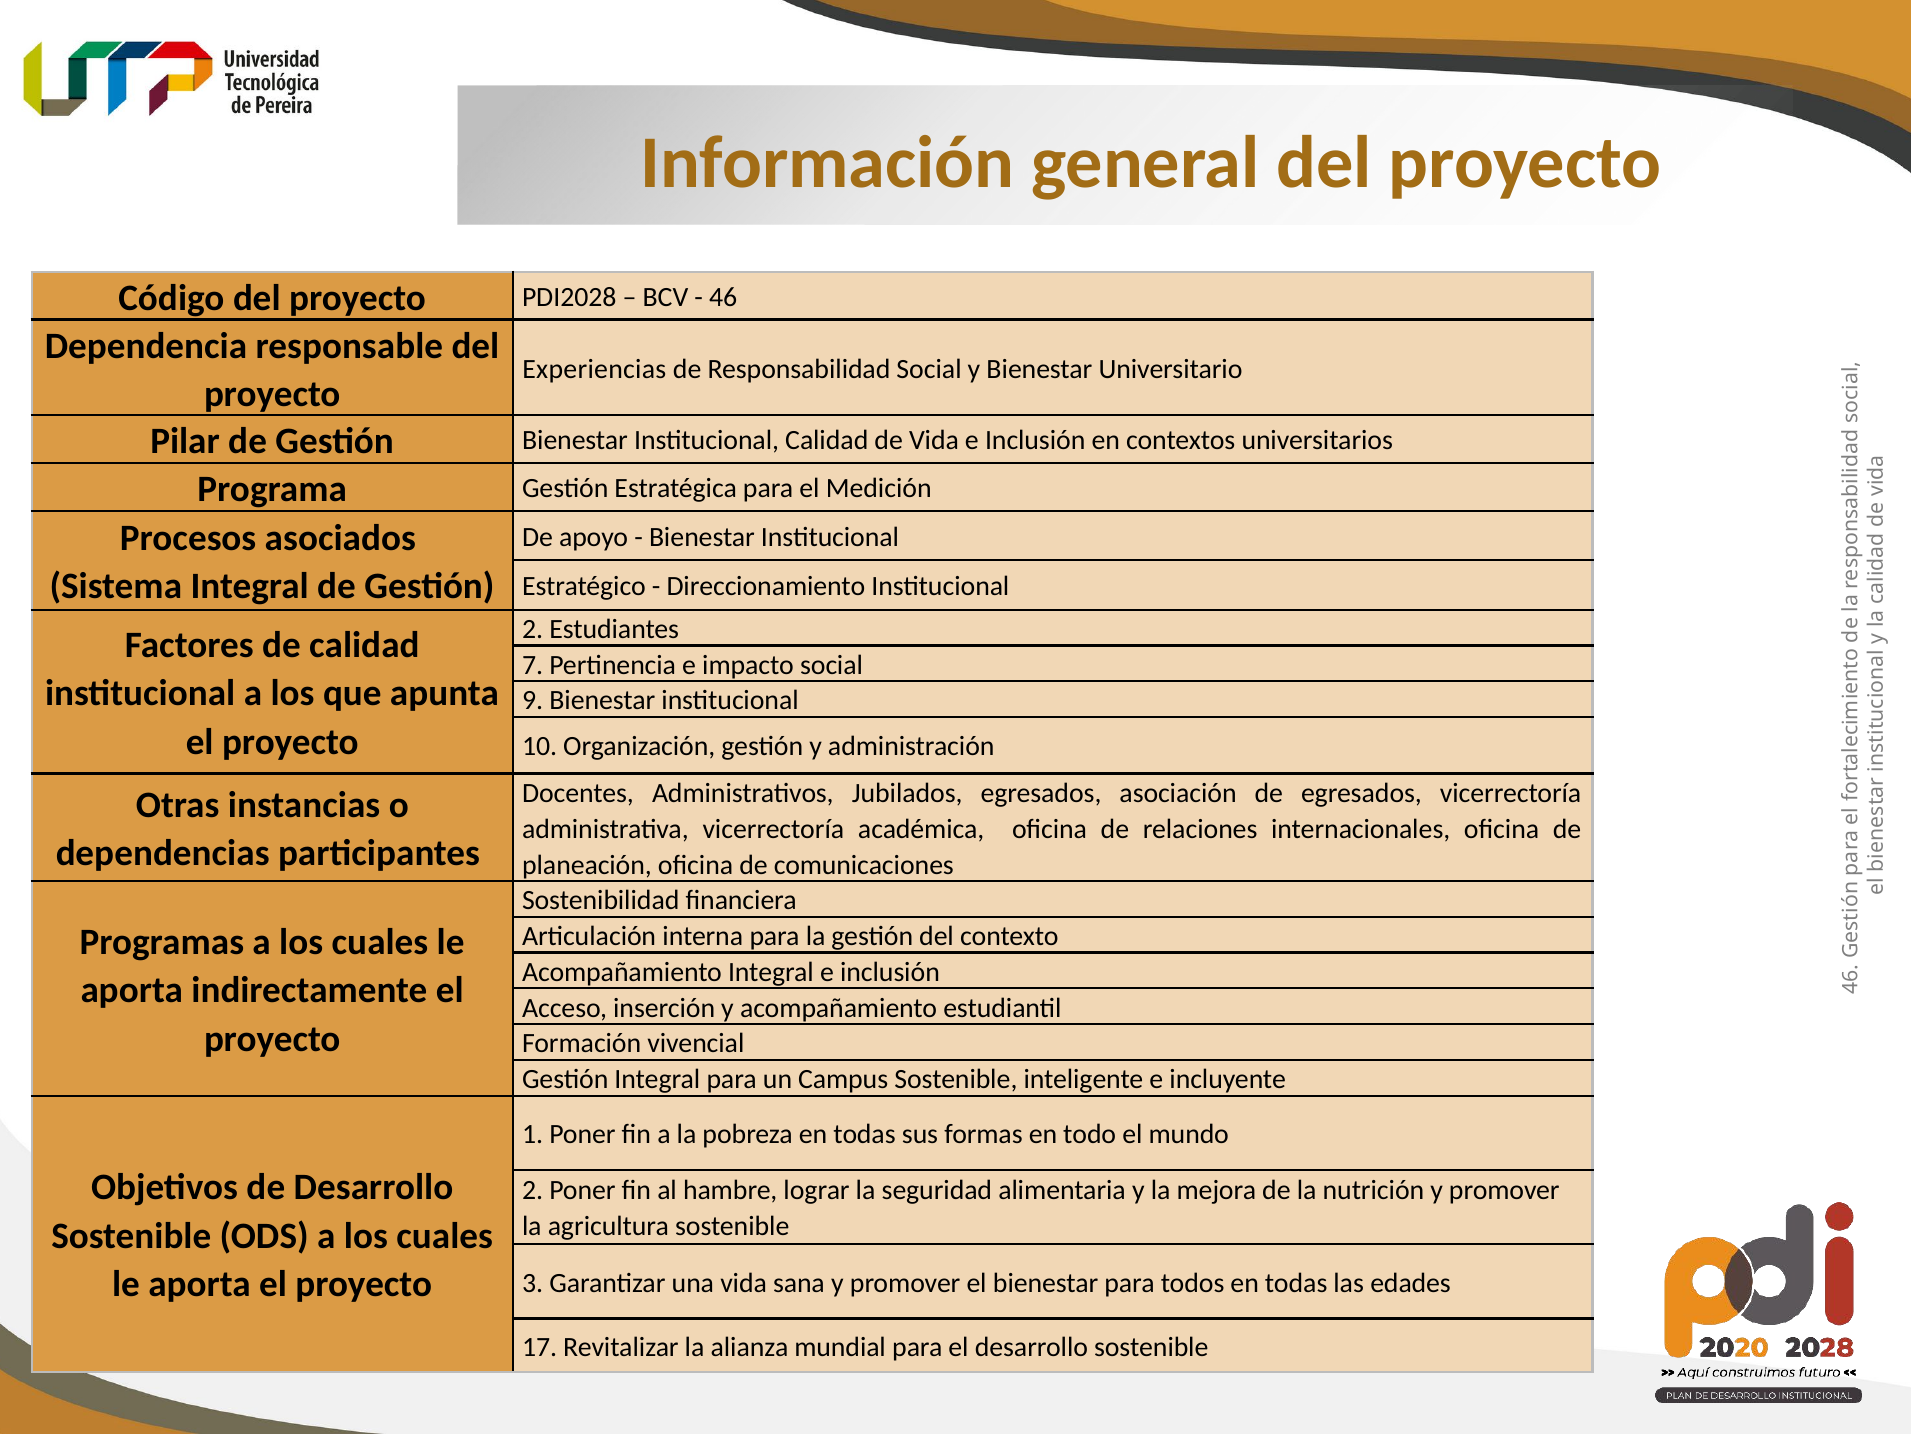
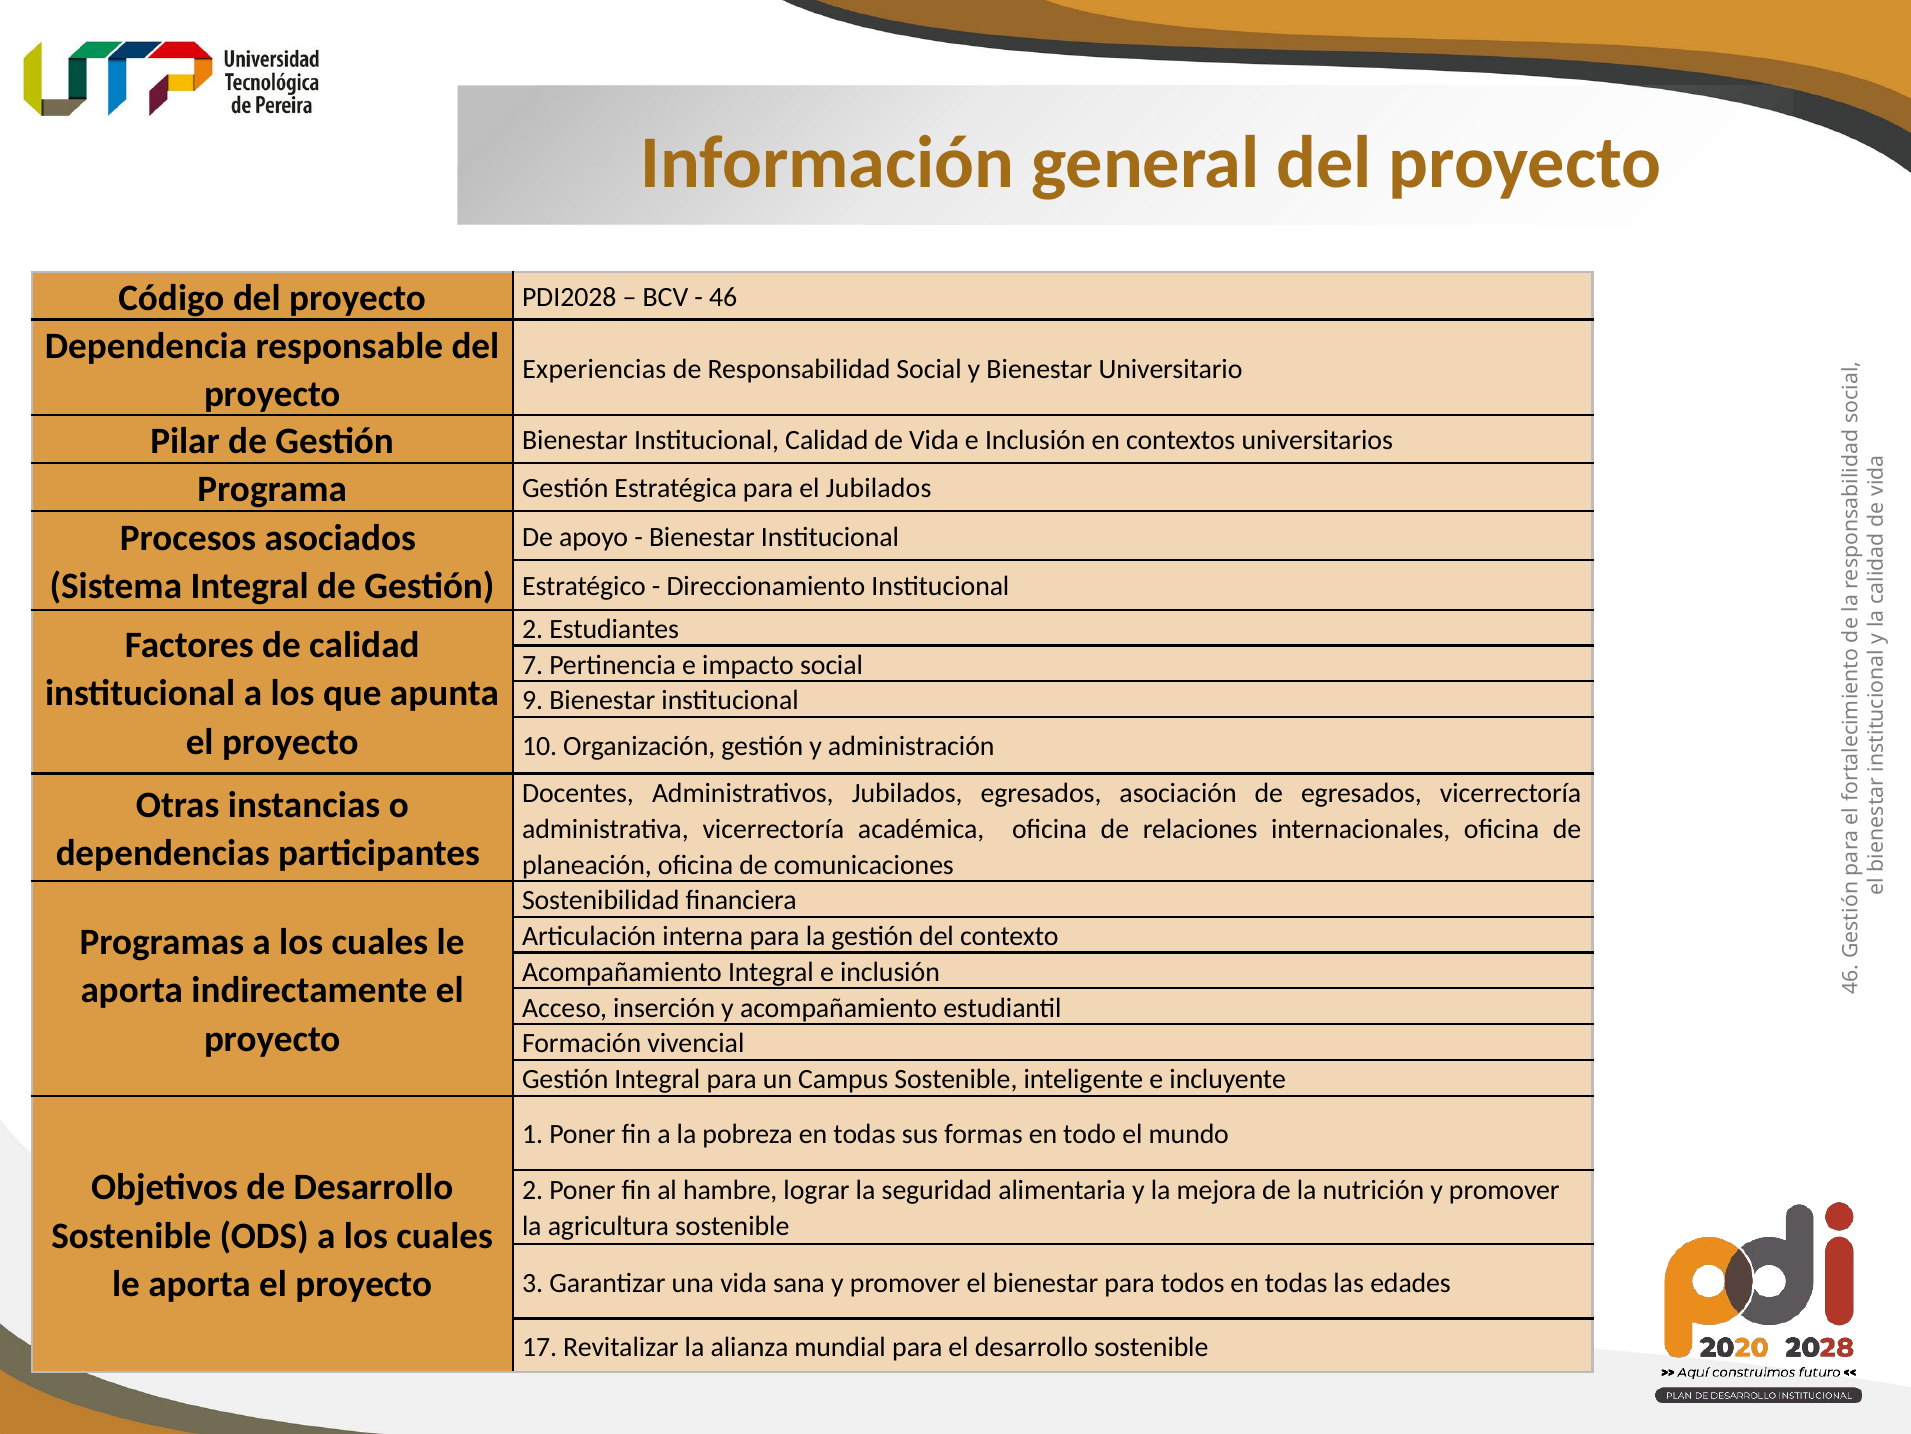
el Medición: Medición -> Jubilados
